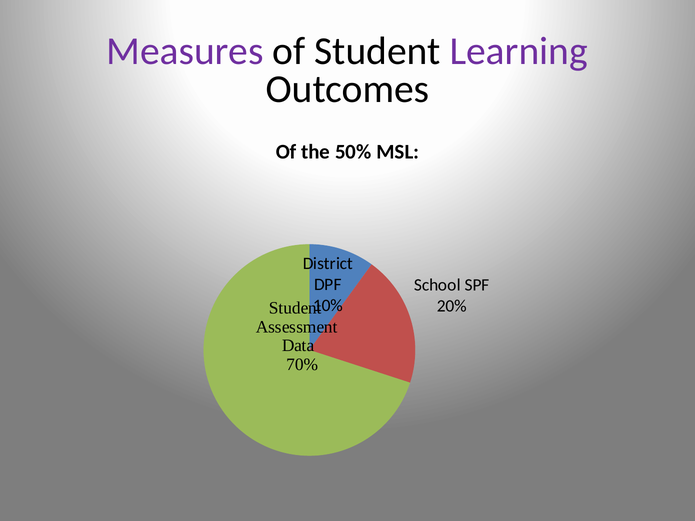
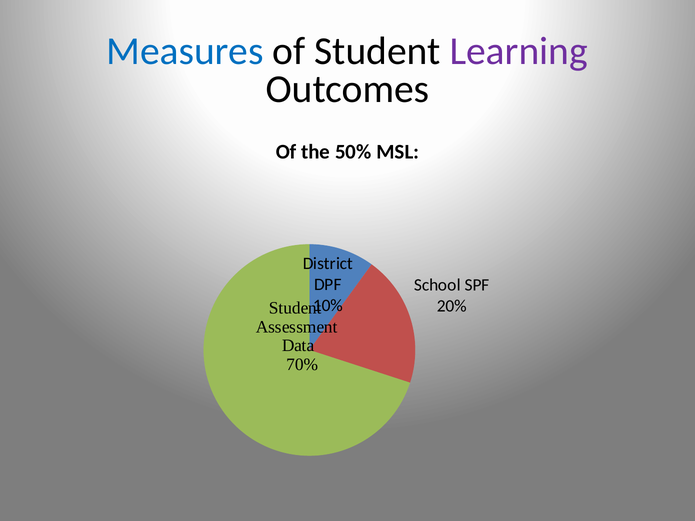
Measures colour: purple -> blue
